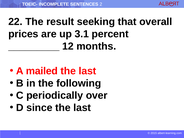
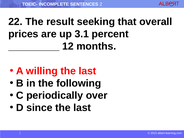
mailed: mailed -> willing
